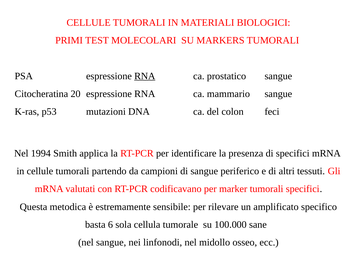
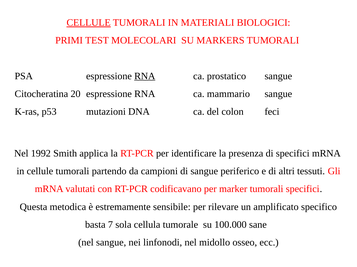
CELLULE at (89, 23) underline: none -> present
1994: 1994 -> 1992
6: 6 -> 7
